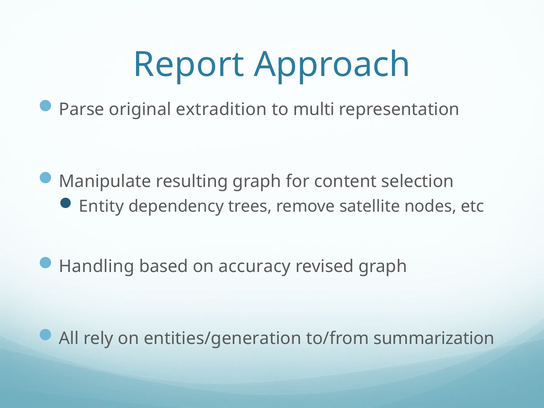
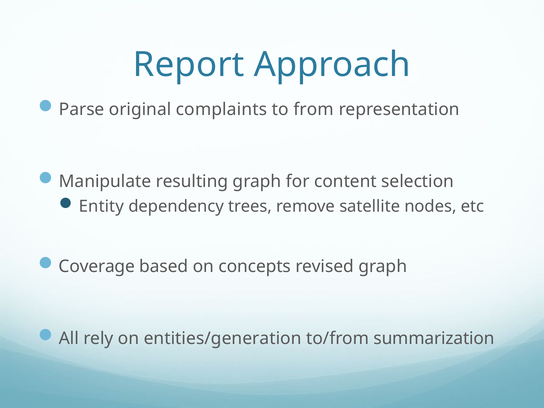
extradition: extradition -> complaints
multi: multi -> from
Handling: Handling -> Coverage
accuracy: accuracy -> concepts
